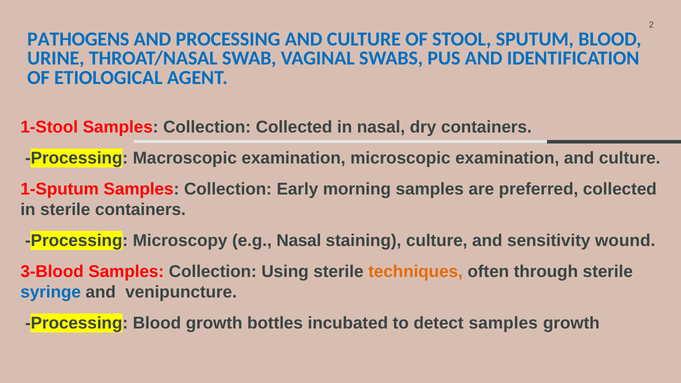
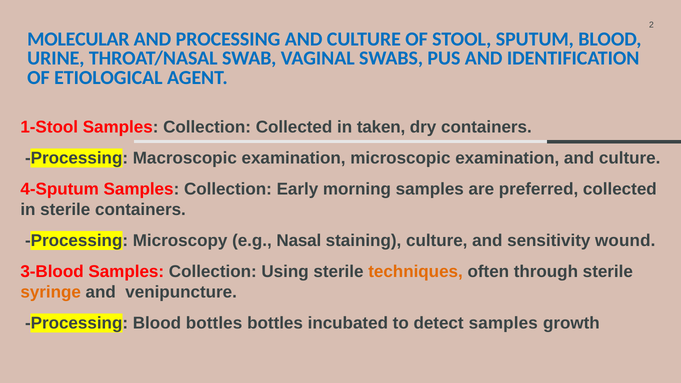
PATHOGENS: PATHOGENS -> MOLECULAR
in nasal: nasal -> taken
1-Sputum: 1-Sputum -> 4-Sputum
syringe colour: blue -> orange
Blood growth: growth -> bottles
